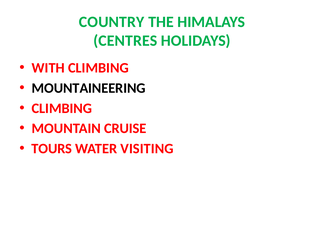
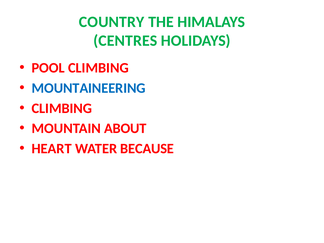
WITH: WITH -> POOL
MOUNTAINEERING colour: black -> blue
CRUISE: CRUISE -> ABOUT
TOURS: TOURS -> HEART
VISITING: VISITING -> BECAUSE
